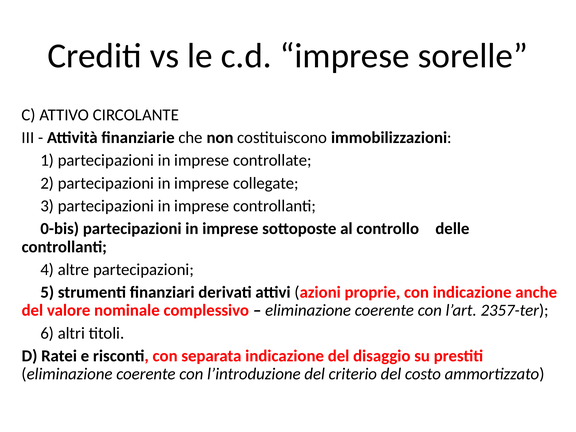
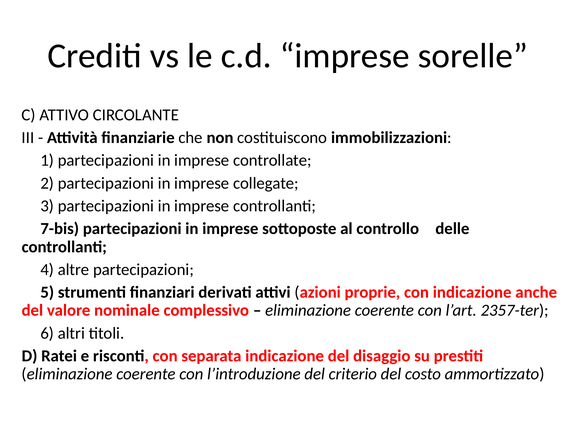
0-bis: 0-bis -> 7-bis
